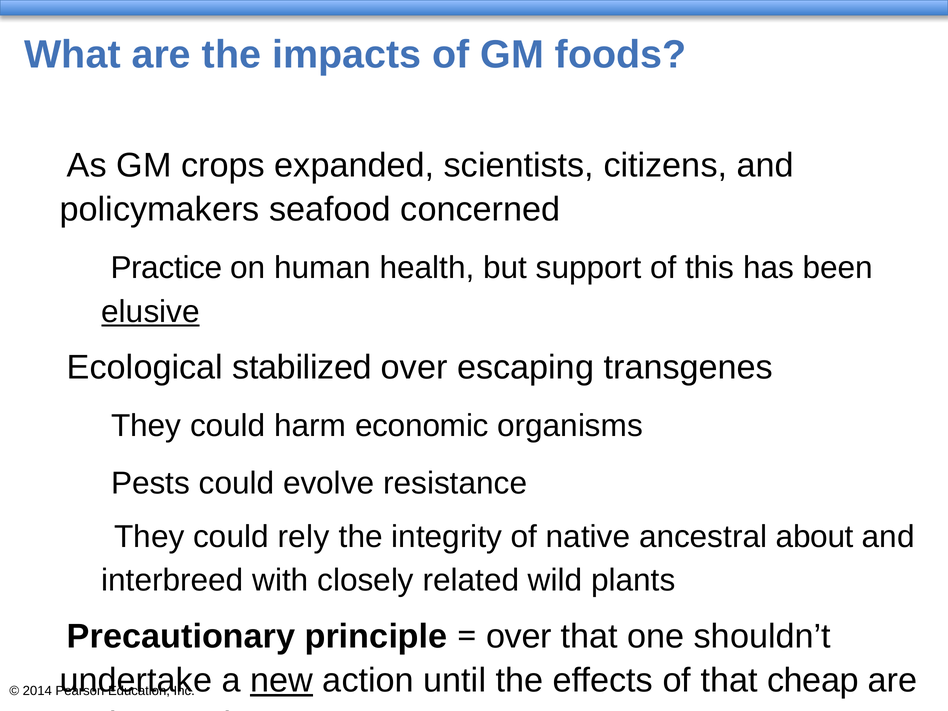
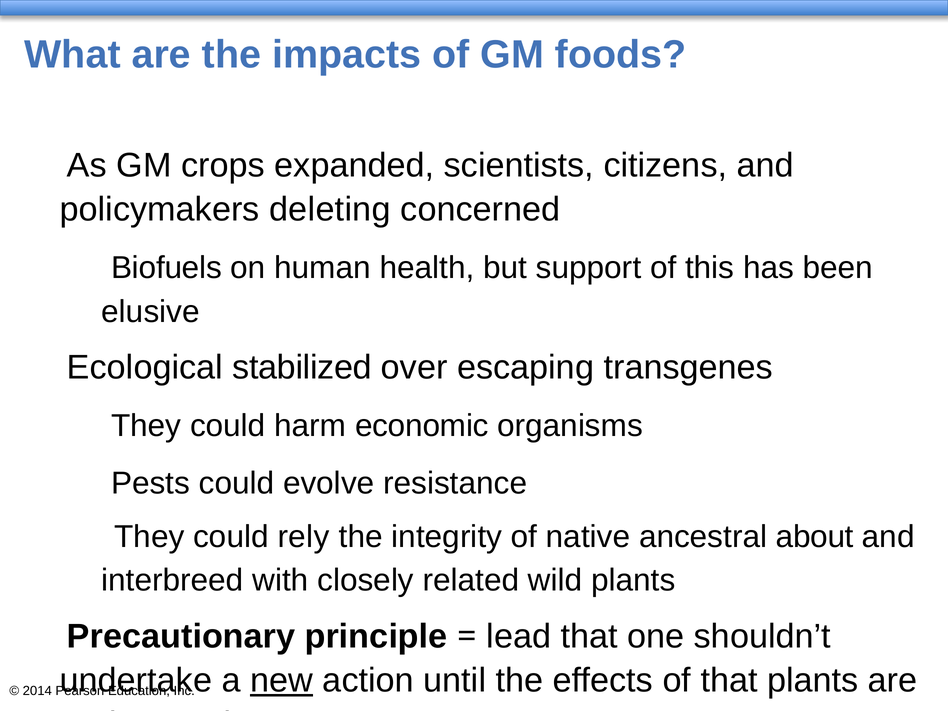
seafood: seafood -> deleting
Practice: Practice -> Biofuels
elusive underline: present -> none
over at (519, 637): over -> lead
that cheap: cheap -> plants
